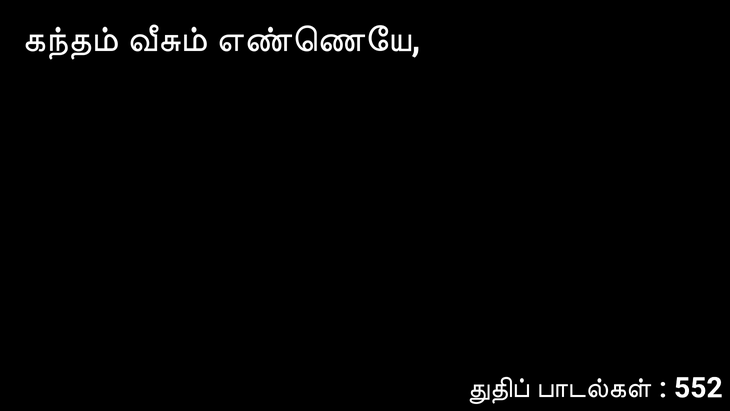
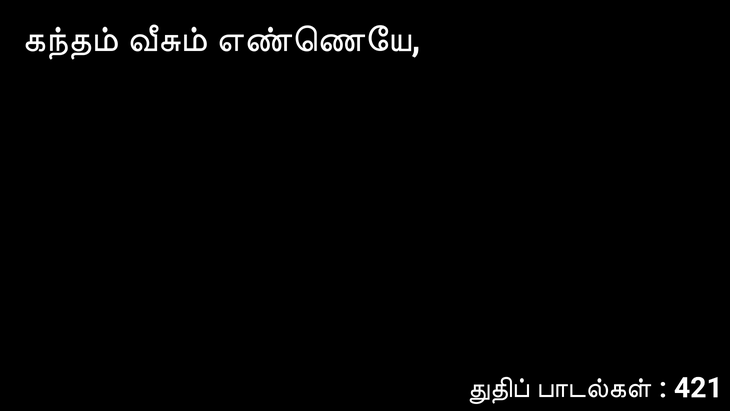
552: 552 -> 421
